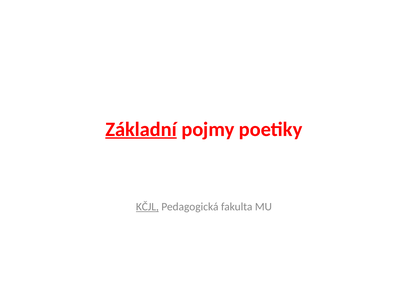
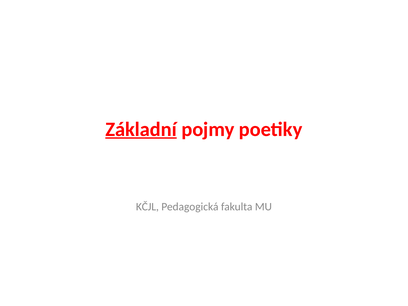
KČJL underline: present -> none
